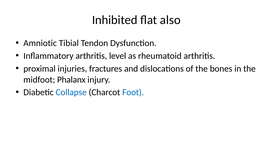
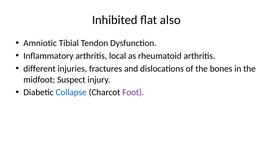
level: level -> local
proximal: proximal -> different
Phalanx: Phalanx -> Suspect
Foot colour: blue -> purple
